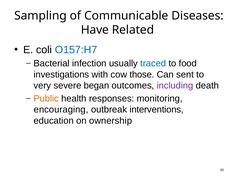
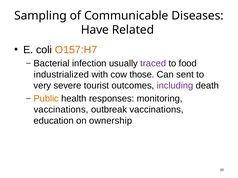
O157:H7 colour: blue -> orange
traced colour: blue -> purple
investigations: investigations -> industrialized
began: began -> tourist
encouraging at (61, 110): encouraging -> vaccinations
outbreak interventions: interventions -> vaccinations
